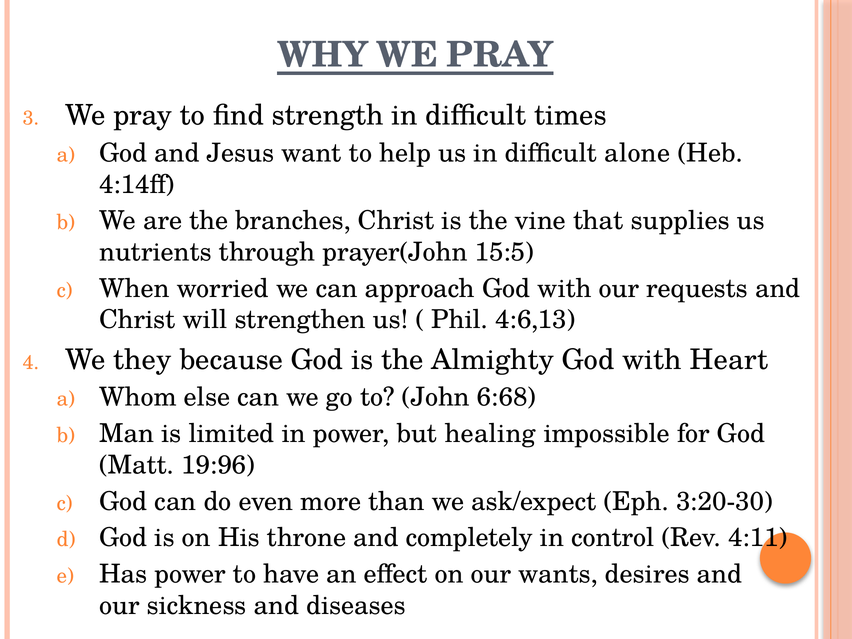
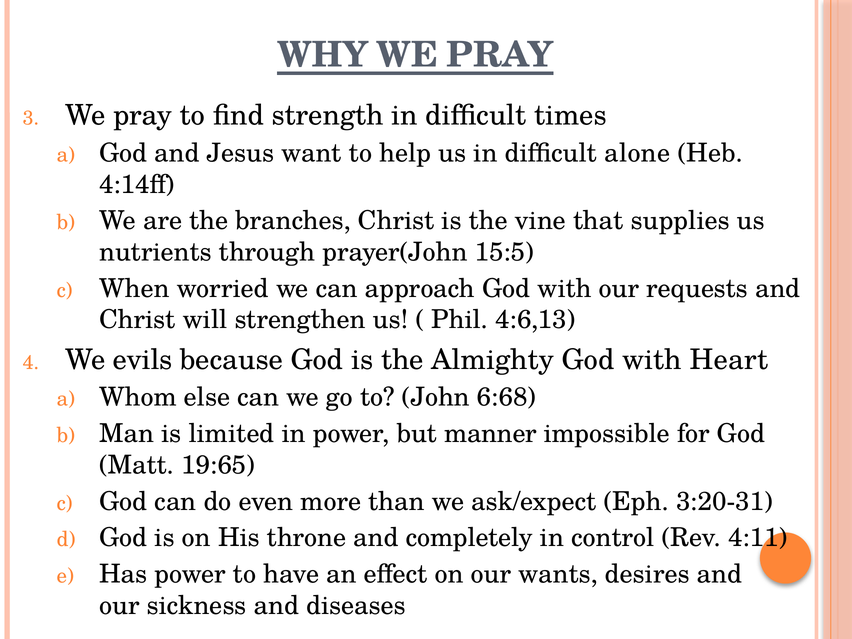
they: they -> evils
healing: healing -> manner
19:96: 19:96 -> 19:65
3:20-30: 3:20-30 -> 3:20-31
